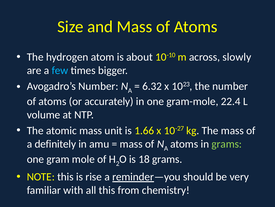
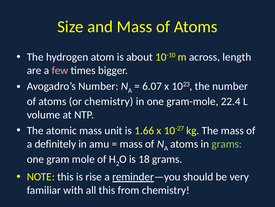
slowly: slowly -> length
few colour: light blue -> pink
6.32: 6.32 -> 6.07
or accurately: accurately -> chemistry
